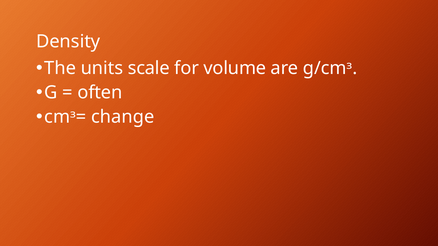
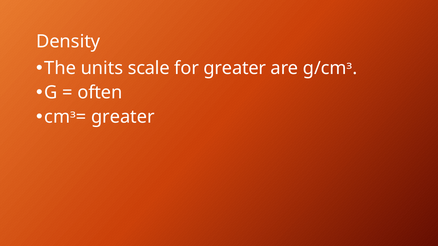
for volume: volume -> greater
cmᶟ= change: change -> greater
